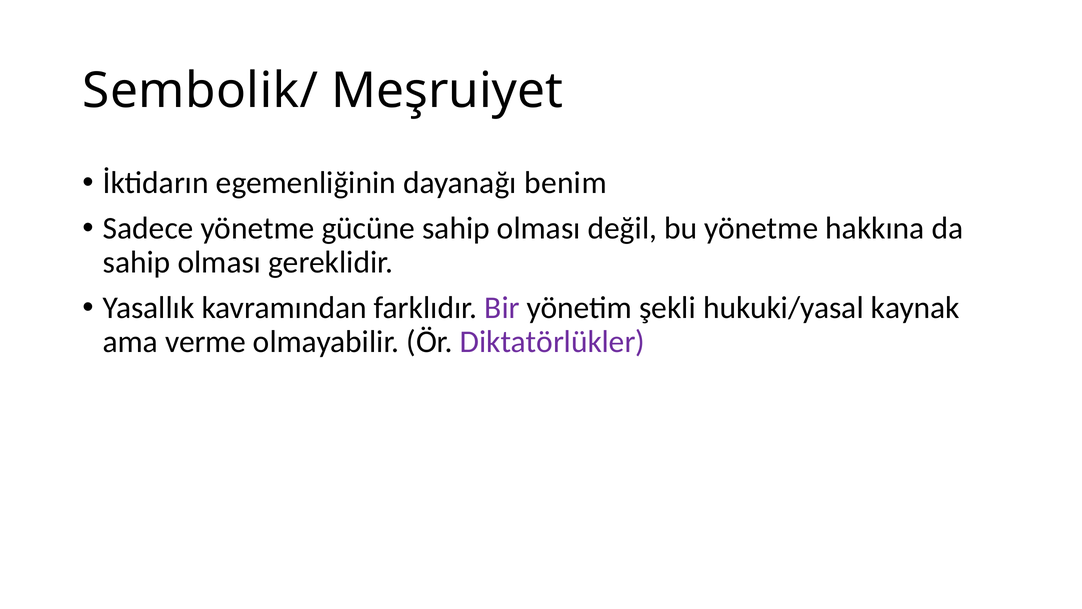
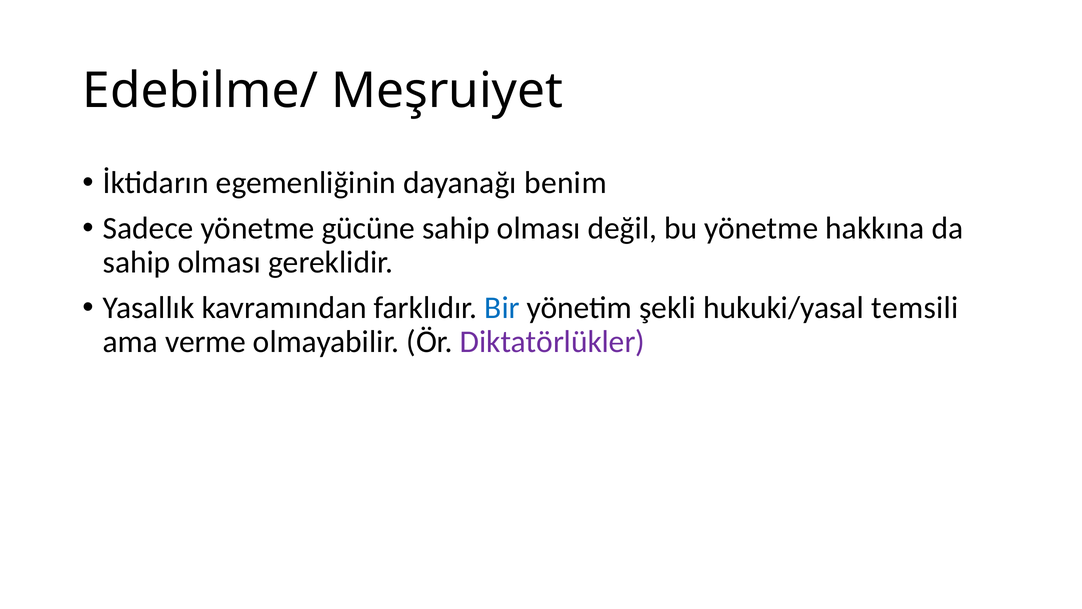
Sembolik/: Sembolik/ -> Edebilme/
Bir colour: purple -> blue
kaynak: kaynak -> temsili
